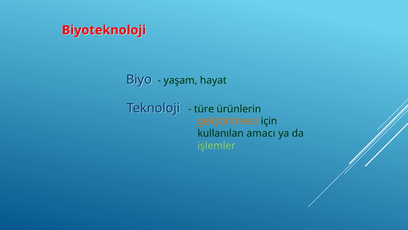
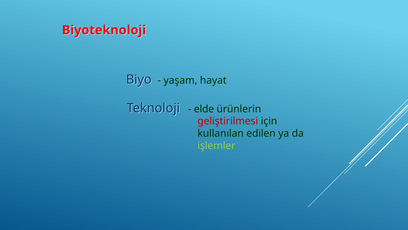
türe: türe -> elde
geliştirilmesi colour: orange -> red
amacı: amacı -> edilen
